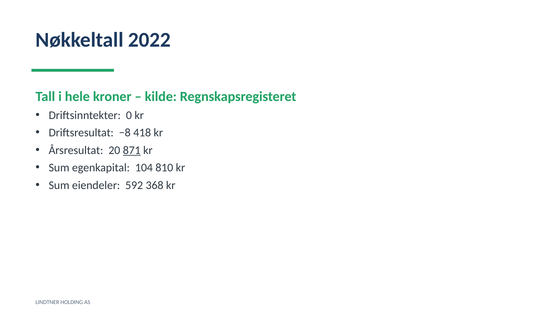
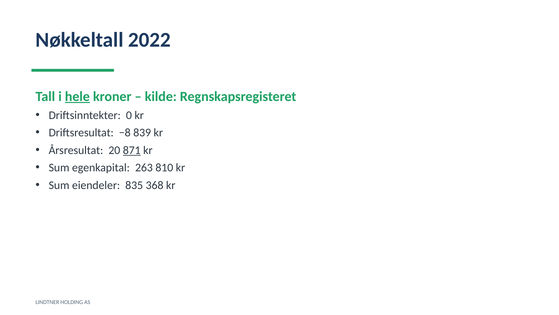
hele underline: none -> present
418: 418 -> 839
104: 104 -> 263
592: 592 -> 835
